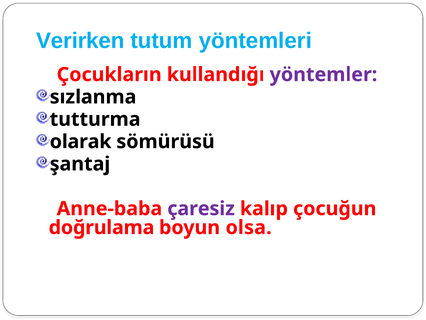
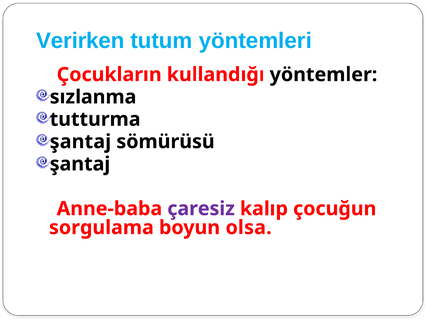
yöntemler colour: purple -> black
olarak at (81, 141): olarak -> şantaj
doğrulama: doğrulama -> sorgulama
